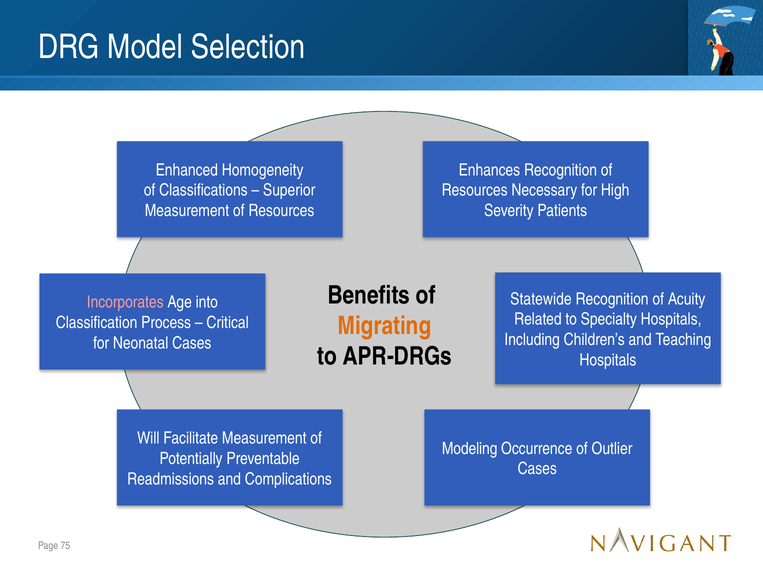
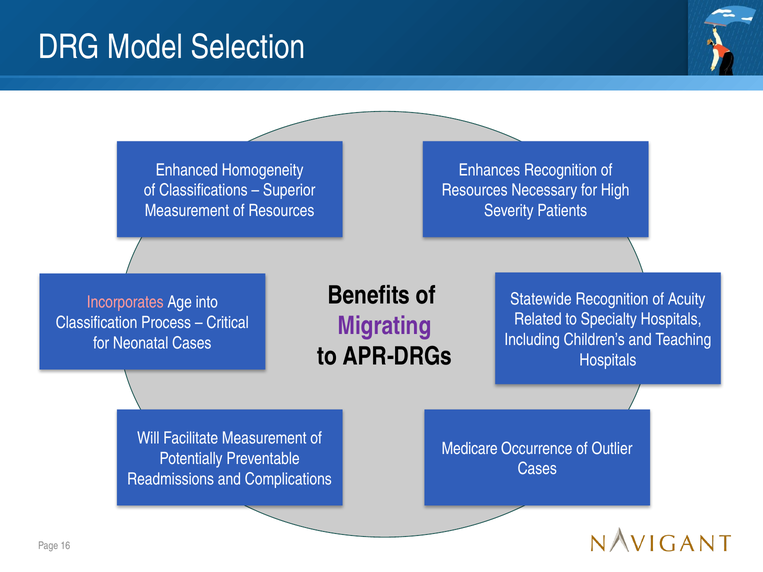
Migrating colour: orange -> purple
Modeling: Modeling -> Medicare
75: 75 -> 16
